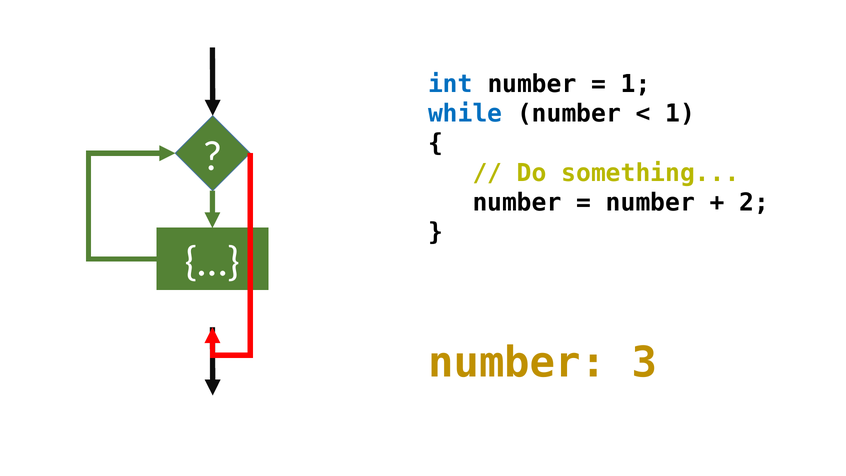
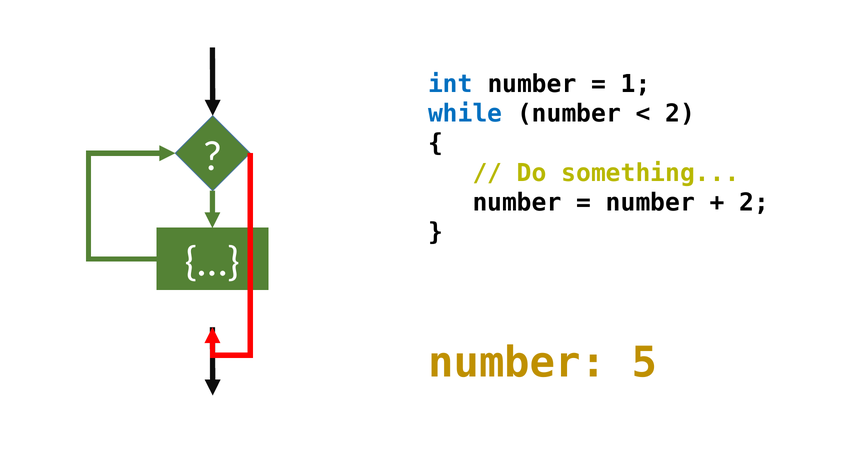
1 at (680, 114): 1 -> 2
3: 3 -> 5
